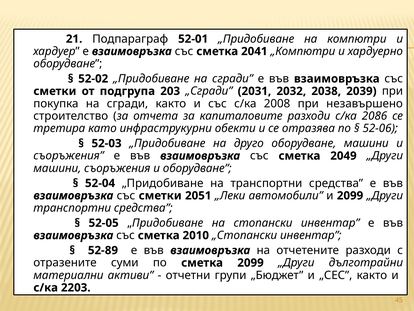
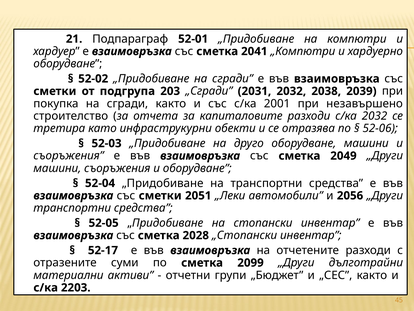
2008: 2008 -> 2001
с/ка 2086: 2086 -> 2032
и 2099: 2099 -> 2056
2010: 2010 -> 2028
52-89: 52-89 -> 52-17
